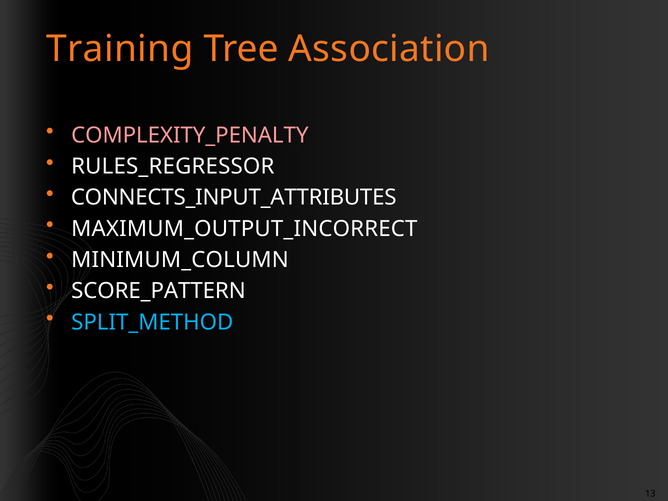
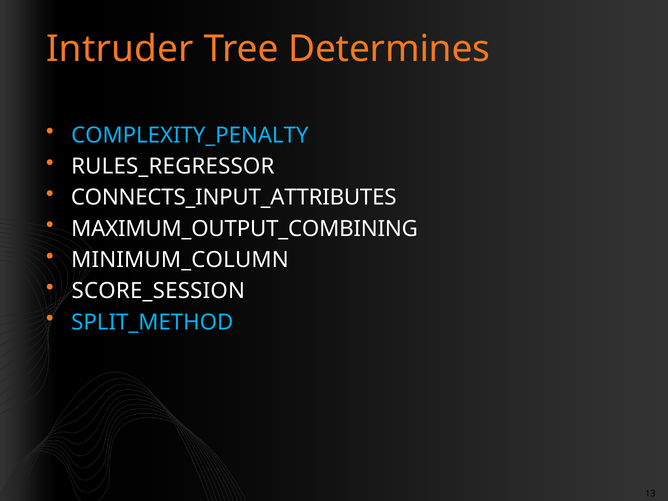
Training: Training -> Intruder
Association: Association -> Determines
COMPLEXITY_PENALTY colour: pink -> light blue
MAXIMUM_OUTPUT_INCORRECT: MAXIMUM_OUTPUT_INCORRECT -> MAXIMUM_OUTPUT_COMBINING
SCORE_PATTERN: SCORE_PATTERN -> SCORE_SESSION
